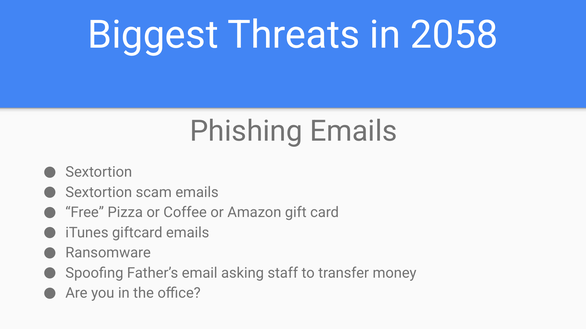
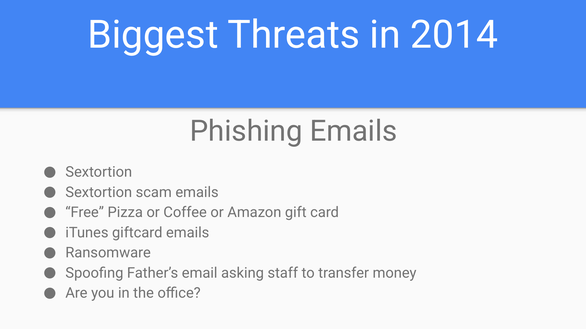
2058: 2058 -> 2014
